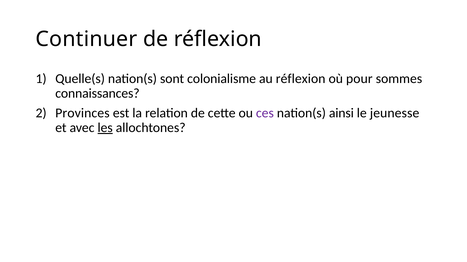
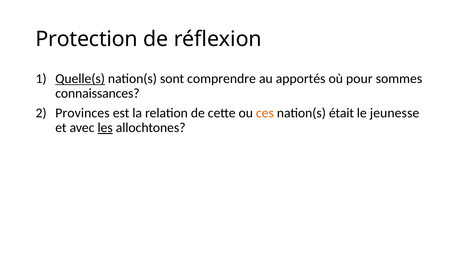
Continuer: Continuer -> Protection
Quelle(s underline: none -> present
colonialisme: colonialisme -> comprendre
au réflexion: réflexion -> apportés
ces colour: purple -> orange
ainsi: ainsi -> était
